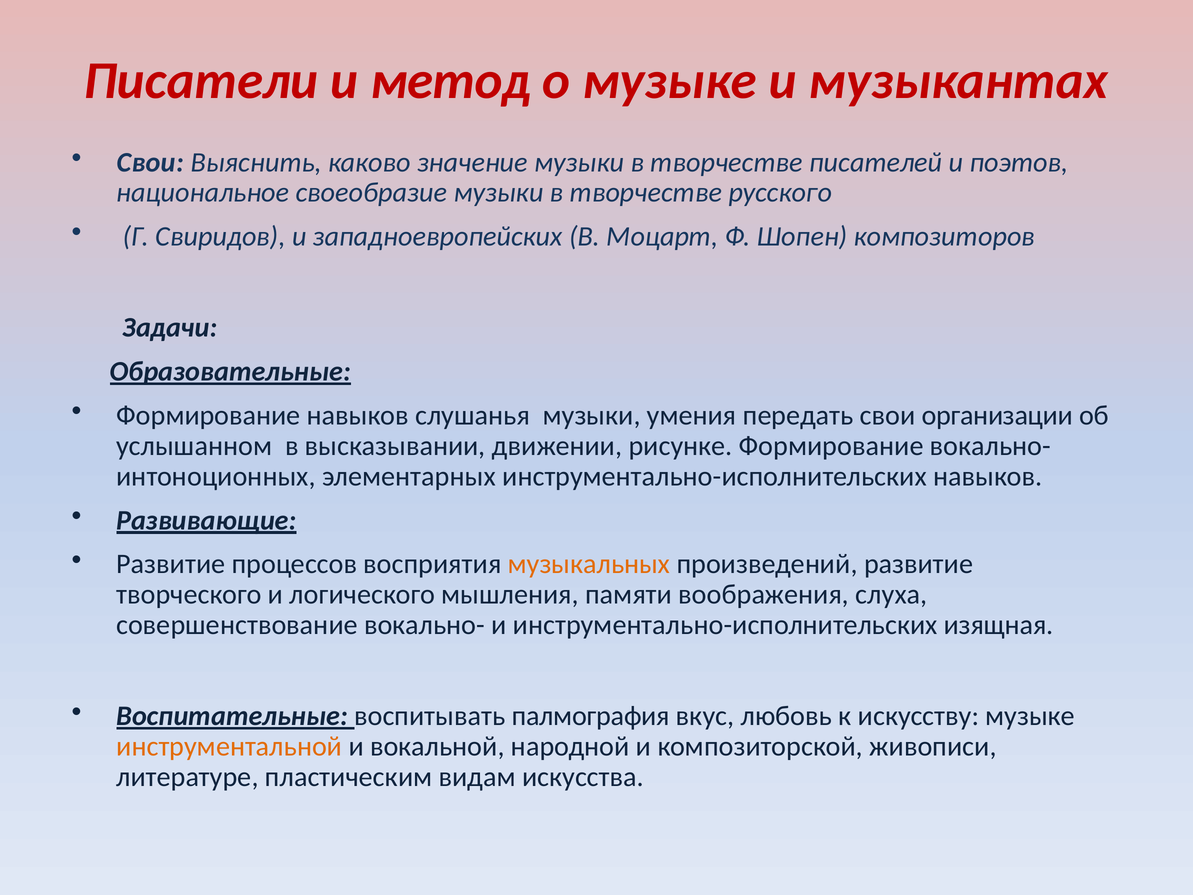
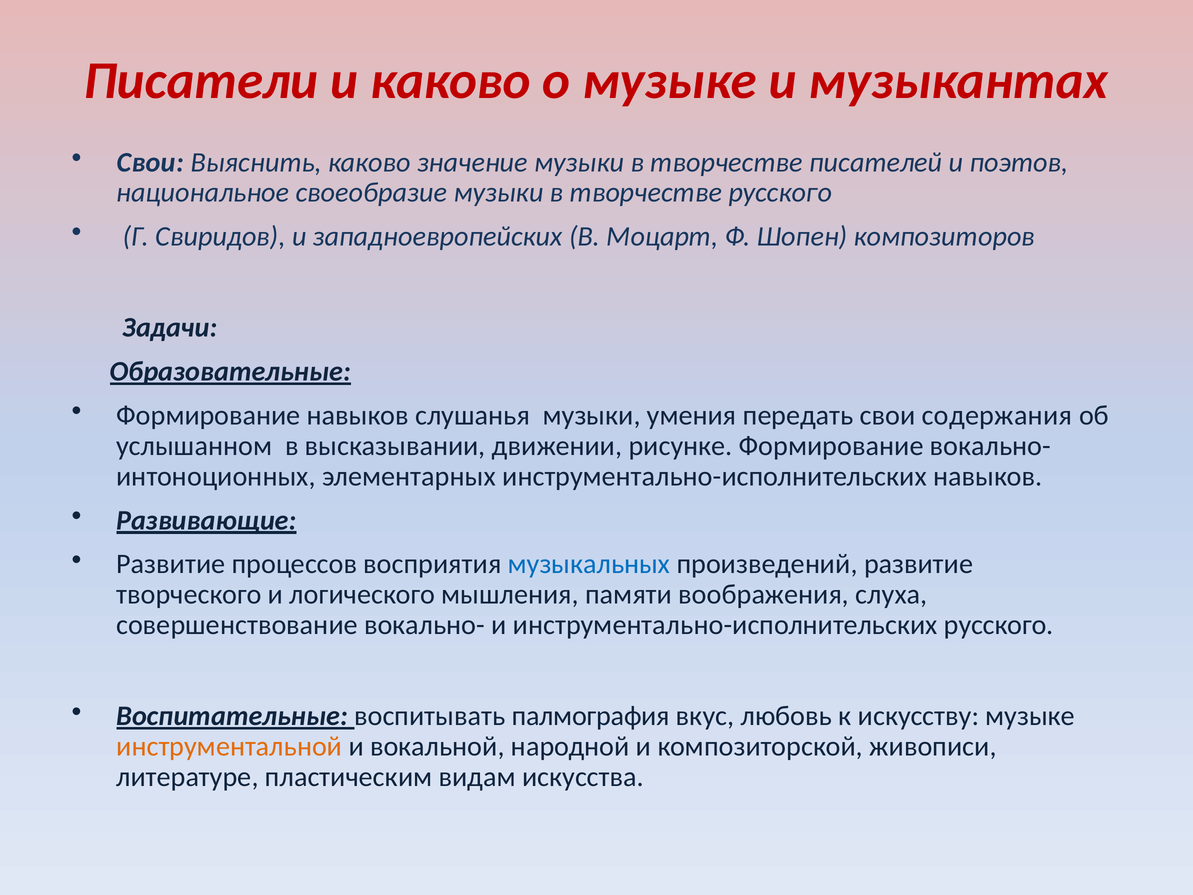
и метод: метод -> каково
организации: организации -> содержания
музыкальных colour: orange -> blue
инструментально-исполнительских изящная: изящная -> русского
